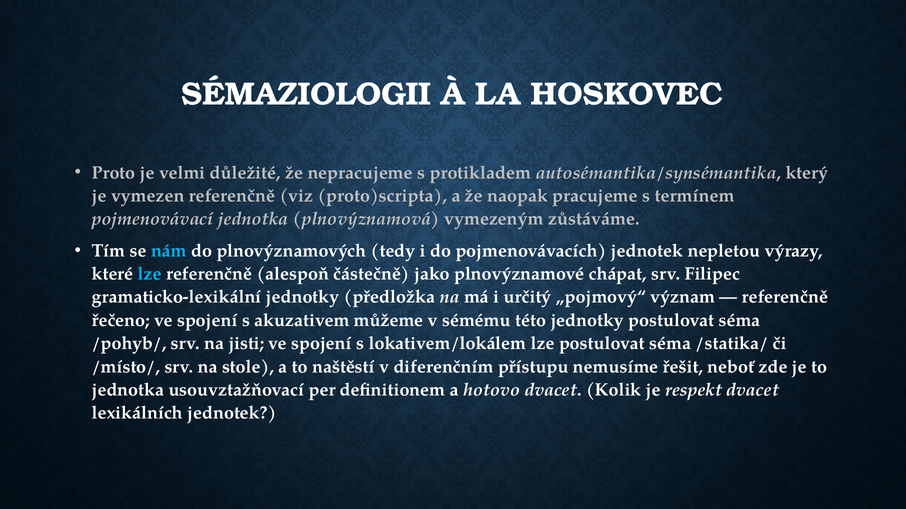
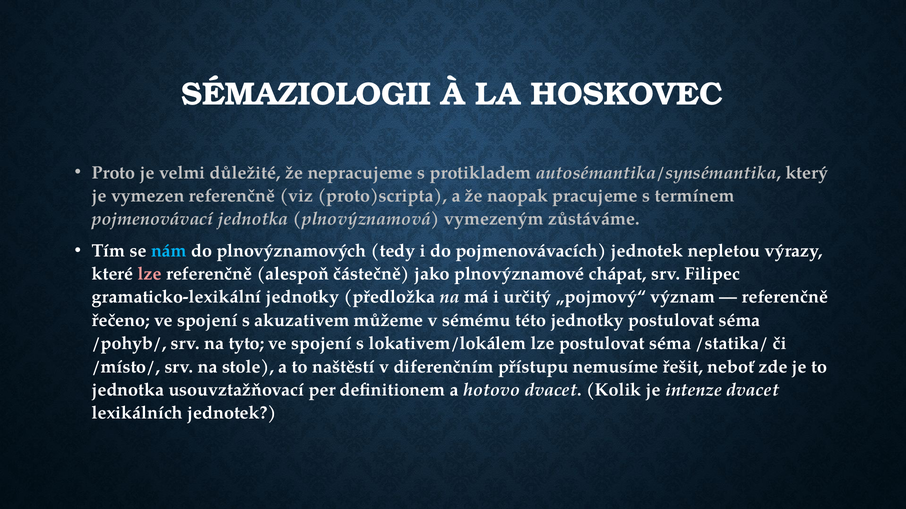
lze at (150, 274) colour: light blue -> pink
jisti: jisti -> tyto
respekt: respekt -> intenze
